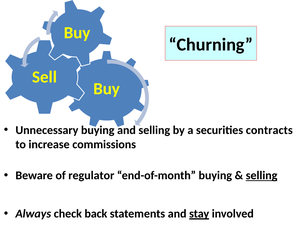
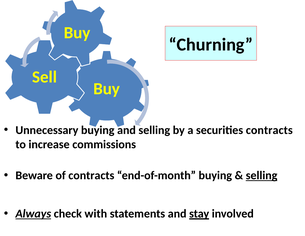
of regulator: regulator -> contracts
Always underline: none -> present
back: back -> with
